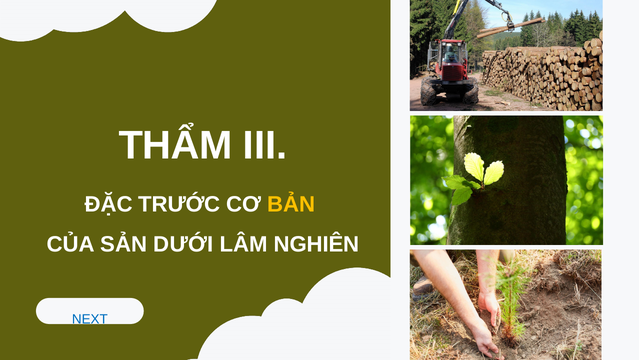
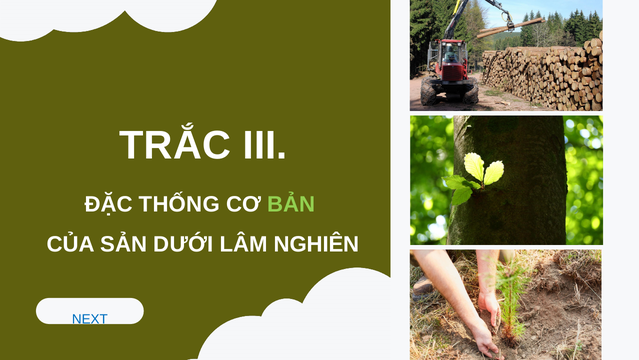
THẨM: THẨM -> TRẮC
TRƯỚC: TRƯỚC -> THỐNG
BẢN colour: yellow -> light green
